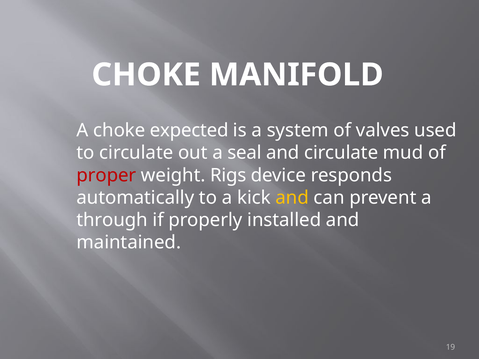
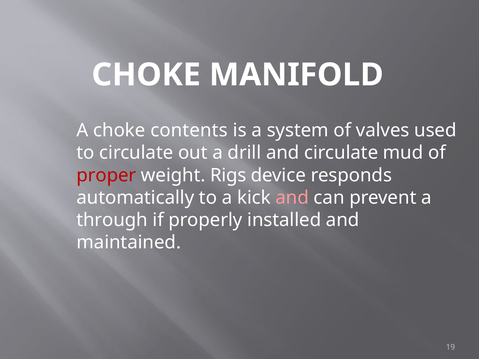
expected: expected -> contents
seal: seal -> drill
and at (292, 198) colour: yellow -> pink
